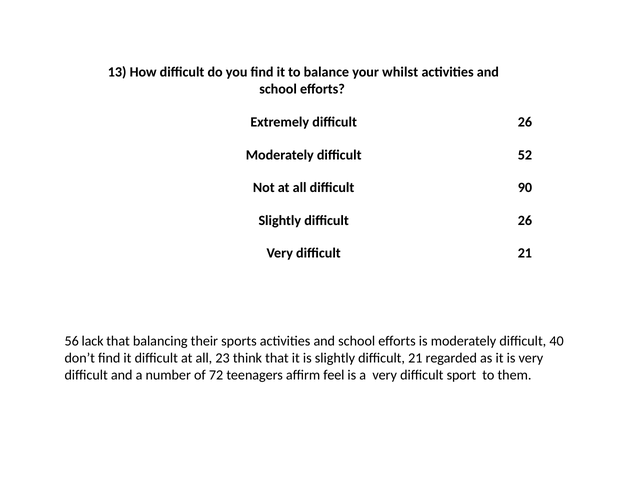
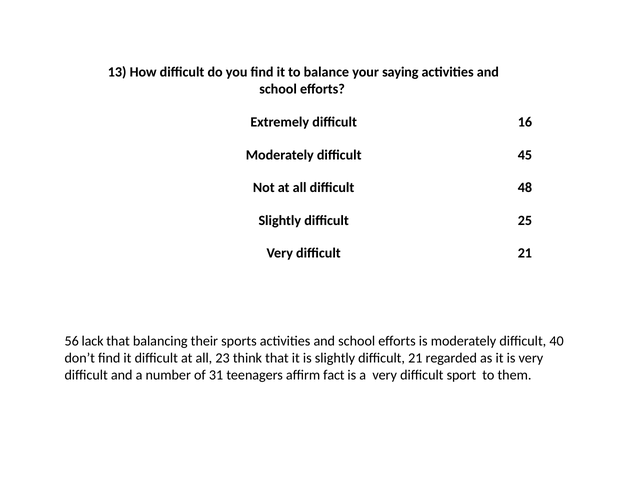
whilst: whilst -> saying
Extremely difficult 26: 26 -> 16
52: 52 -> 45
90: 90 -> 48
Slightly difficult 26: 26 -> 25
72: 72 -> 31
feel: feel -> fact
